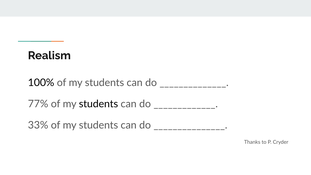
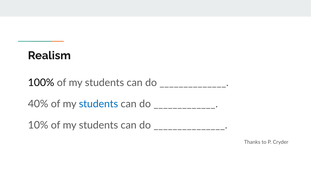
77%: 77% -> 40%
students at (98, 104) colour: black -> blue
33%: 33% -> 10%
